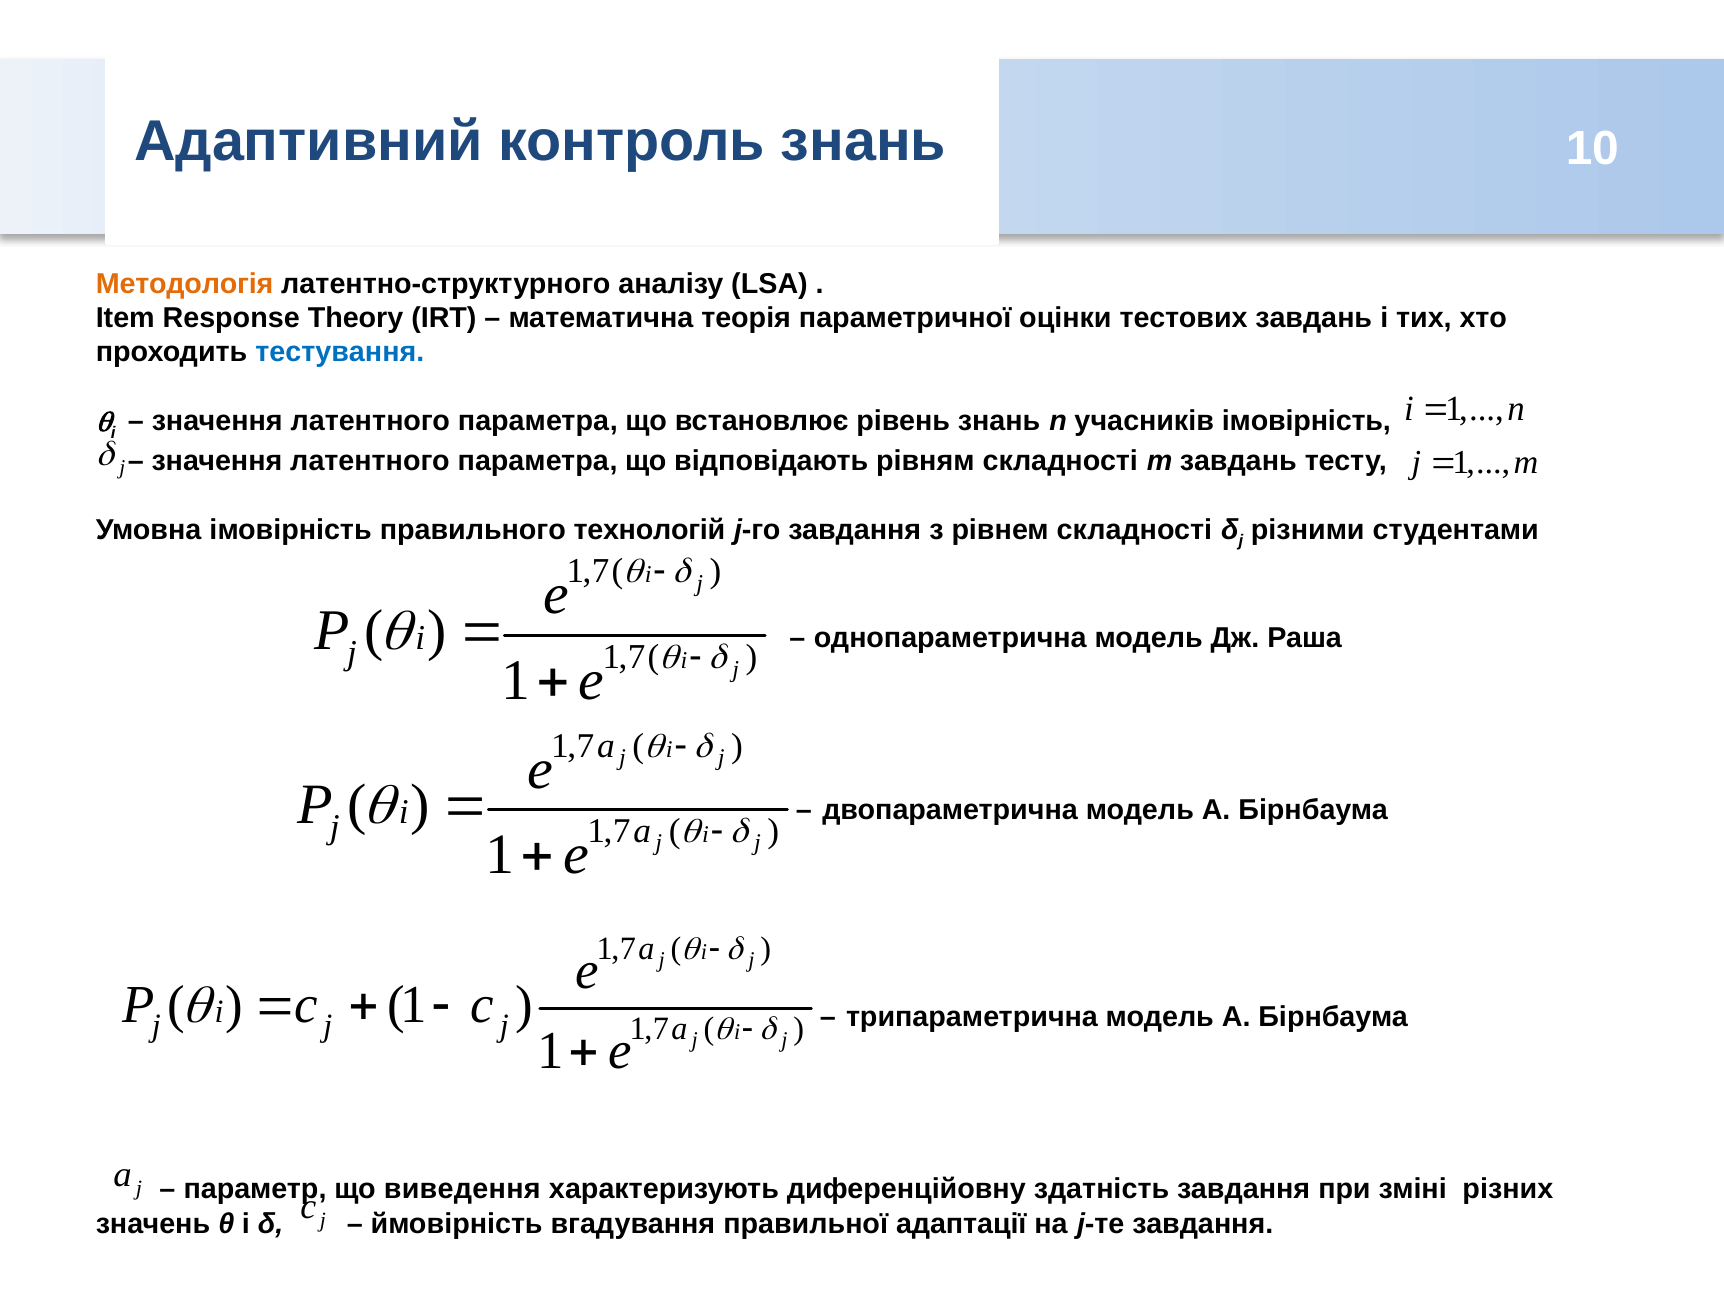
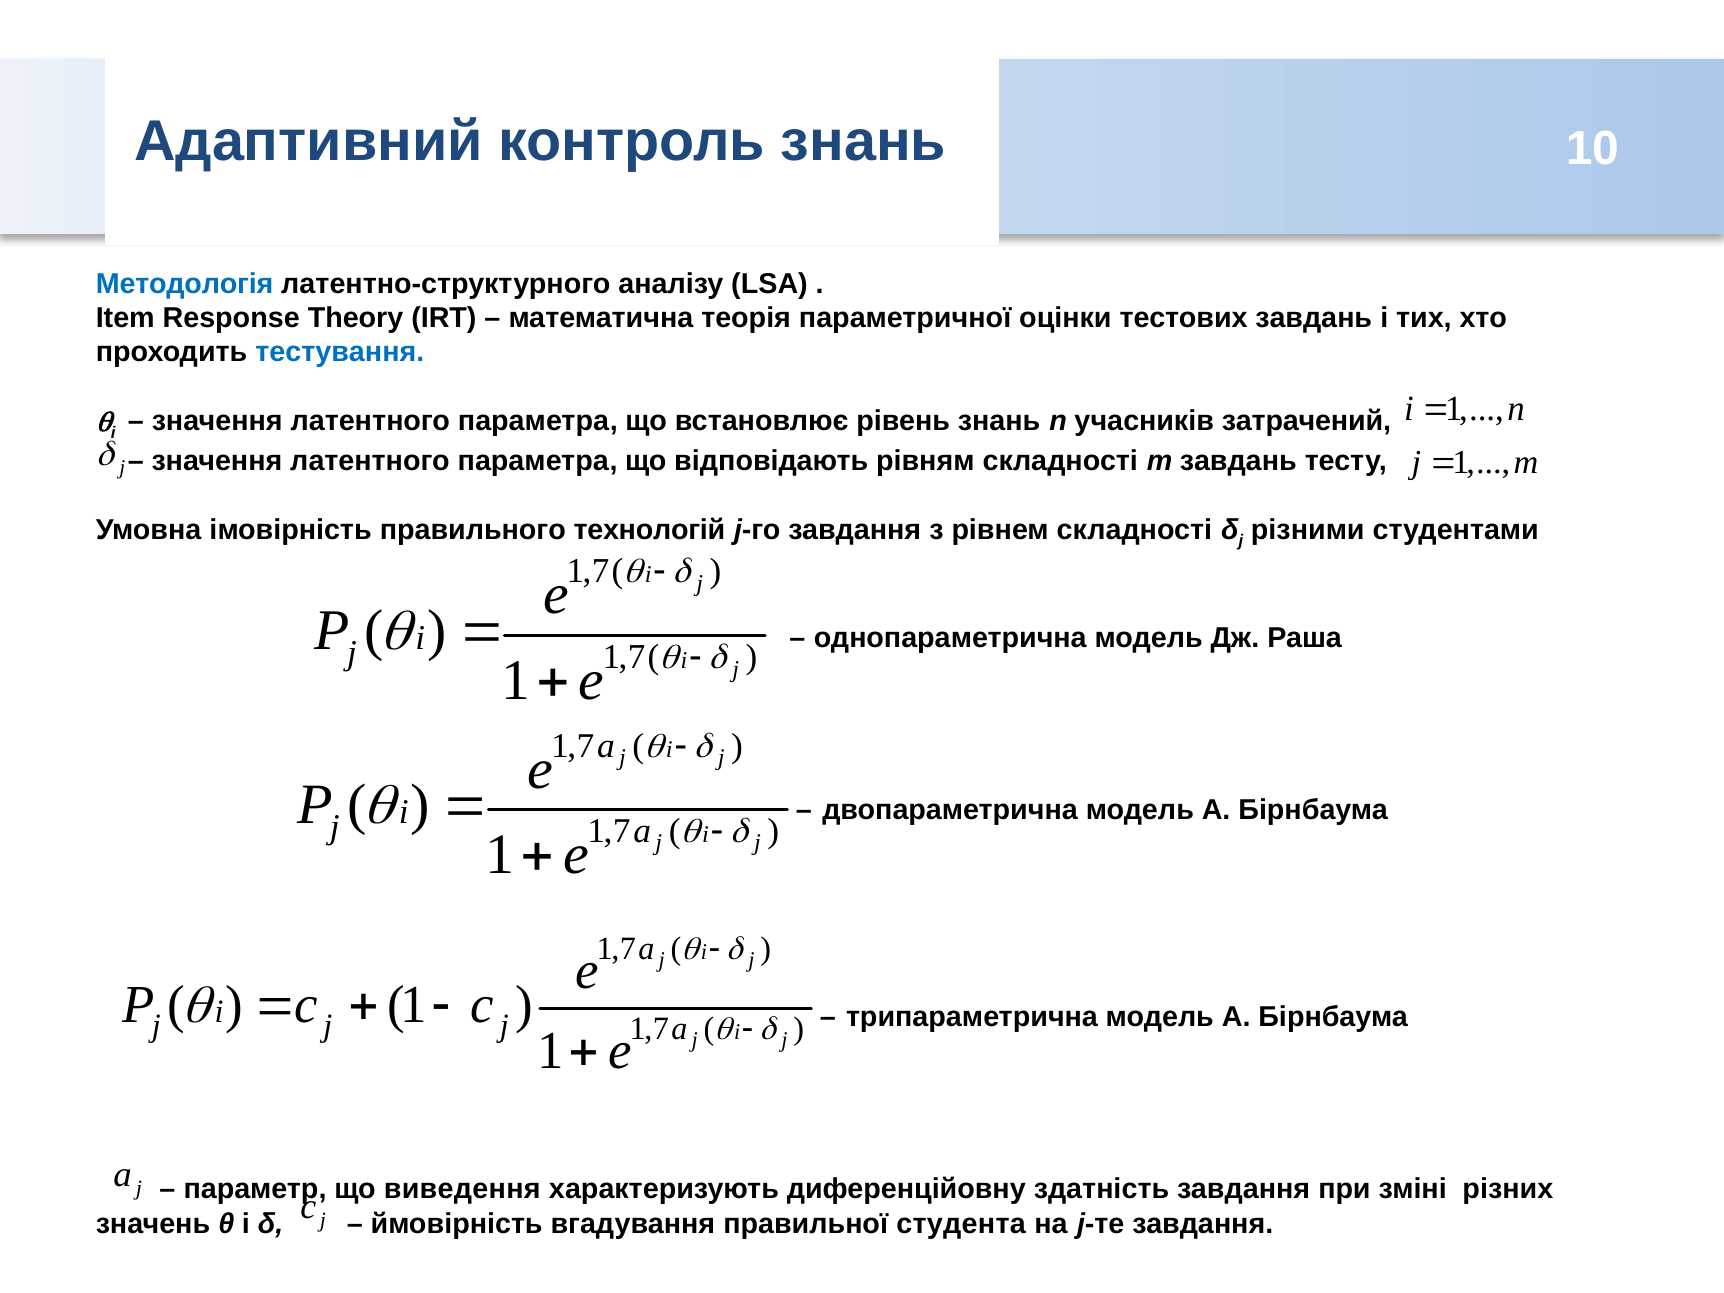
Методологія colour: orange -> blue
учасників імовірність: імовірність -> затрачений
адаптації: адаптації -> студента
